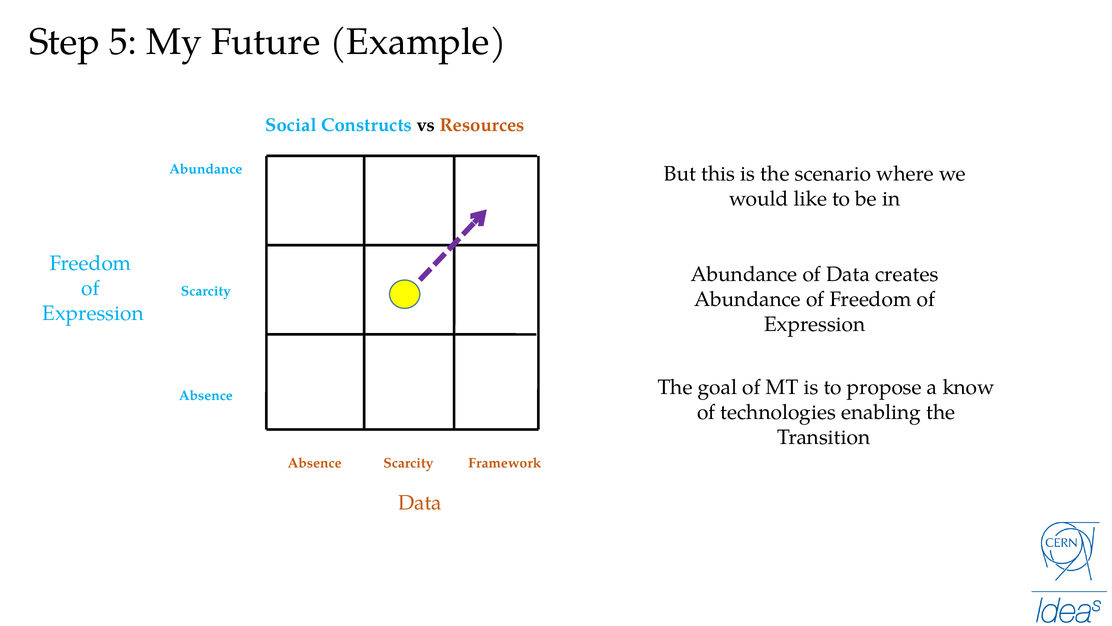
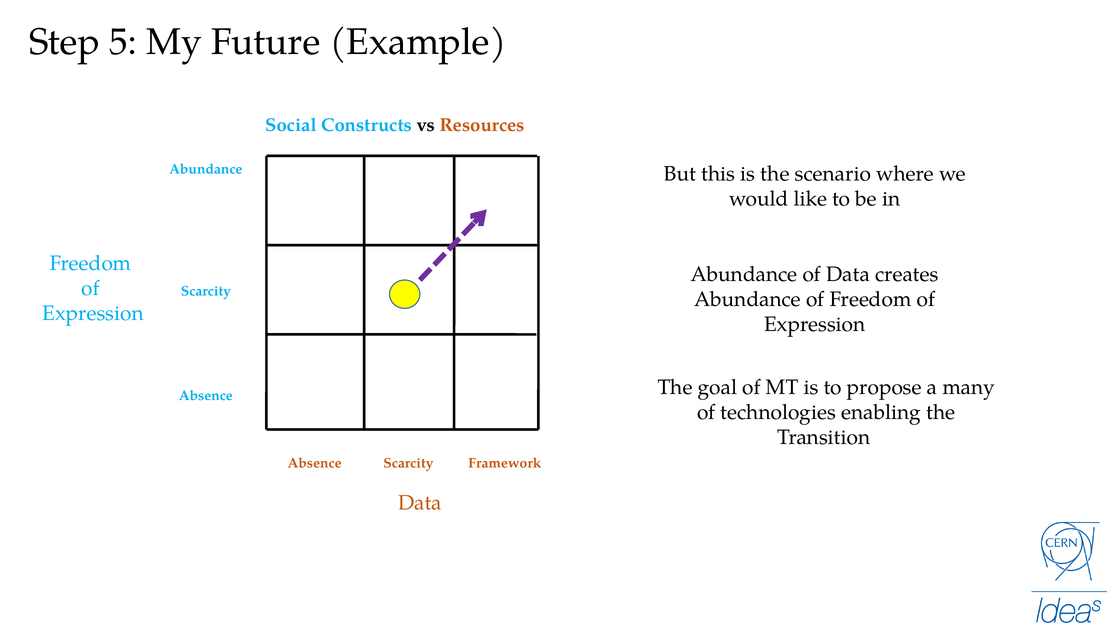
know: know -> many
